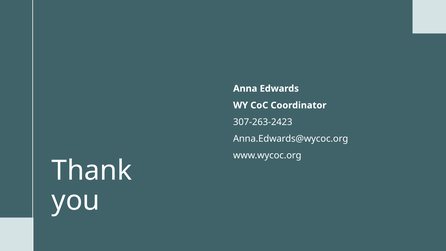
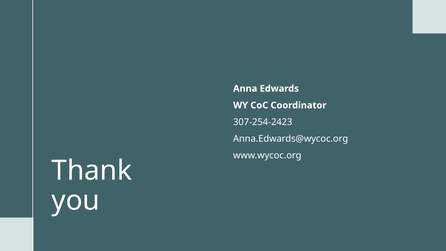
307-263-2423: 307-263-2423 -> 307-254-2423
